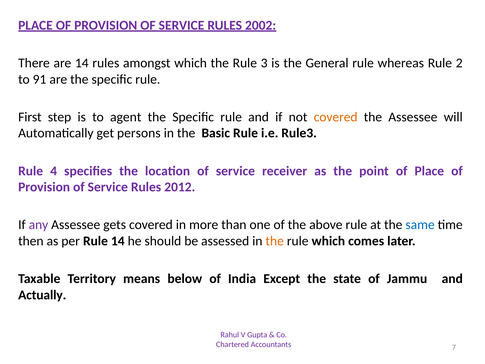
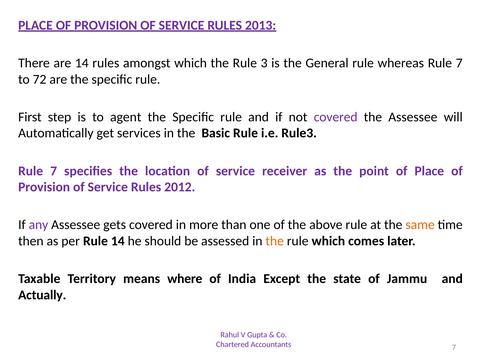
2002: 2002 -> 2013
whereas Rule 2: 2 -> 7
91: 91 -> 72
covered at (336, 117) colour: orange -> purple
persons: persons -> services
4 at (54, 171): 4 -> 7
same colour: blue -> orange
below: below -> where
